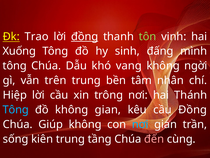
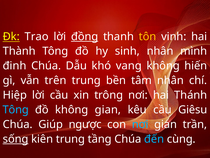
tôn colour: light green -> yellow
Xuống: Xuống -> Thành
sinh đấng: đấng -> nhân
tông at (15, 66): tông -> đinh
ngời: ngời -> hiến
cầu Đồng: Đồng -> Giêsu
Giúp không: không -> ngược
sống underline: none -> present
đến colour: pink -> light blue
